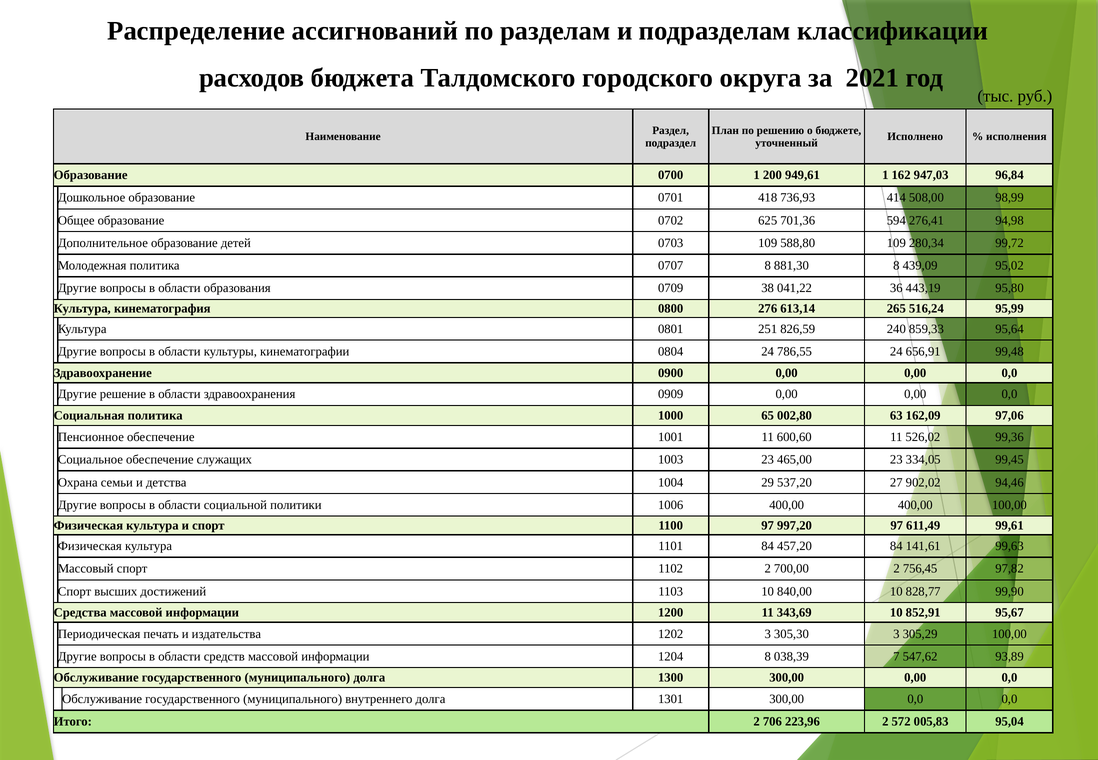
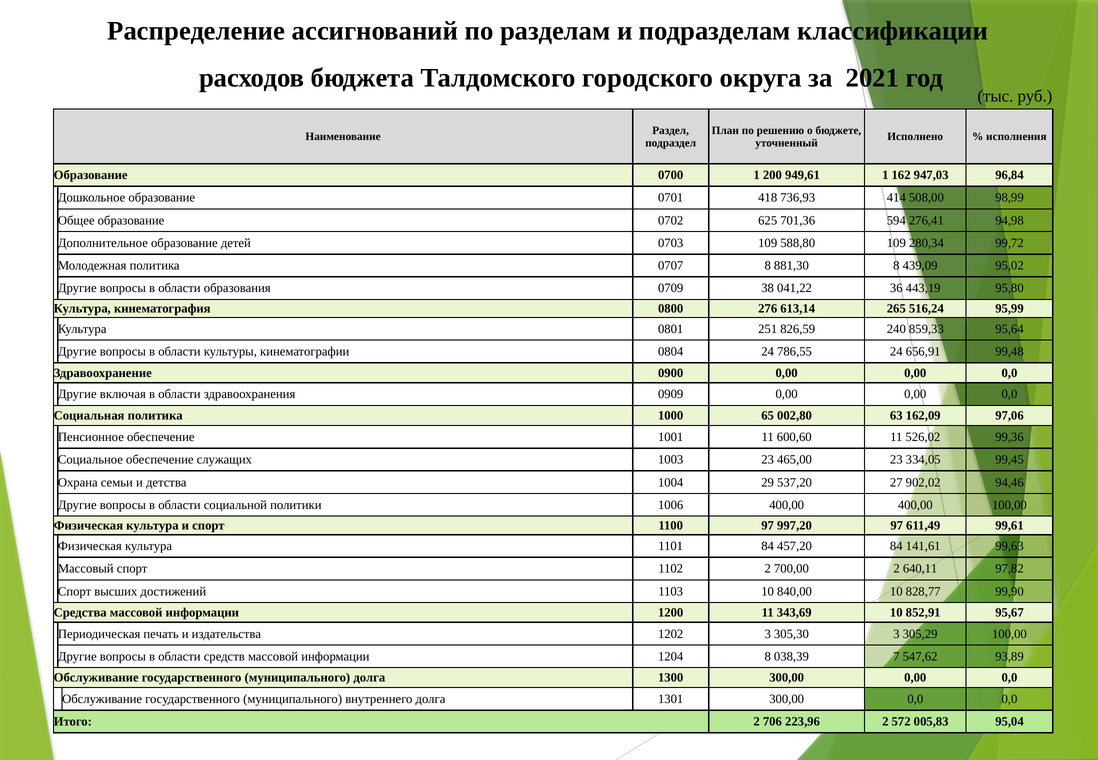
решение: решение -> включая
756,45: 756,45 -> 640,11
